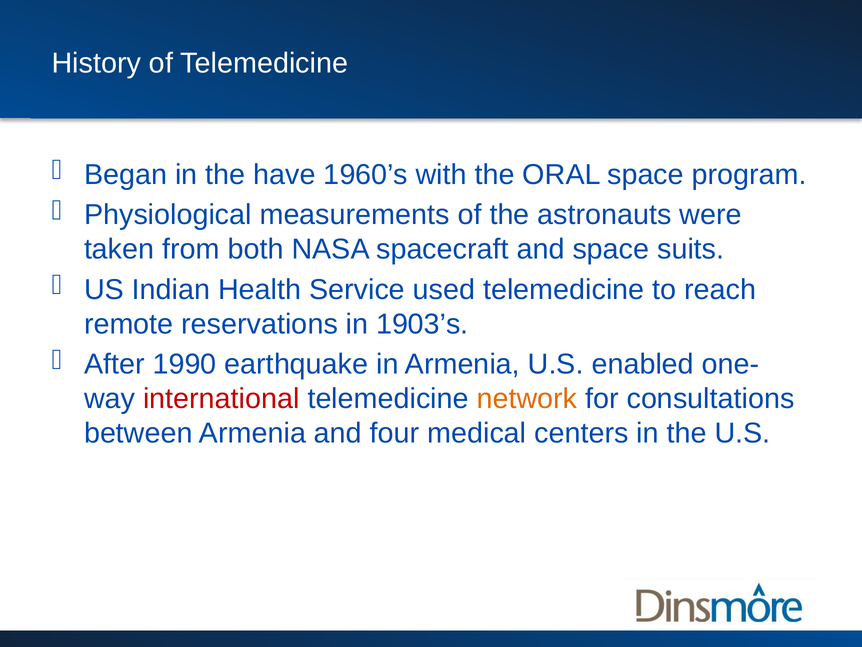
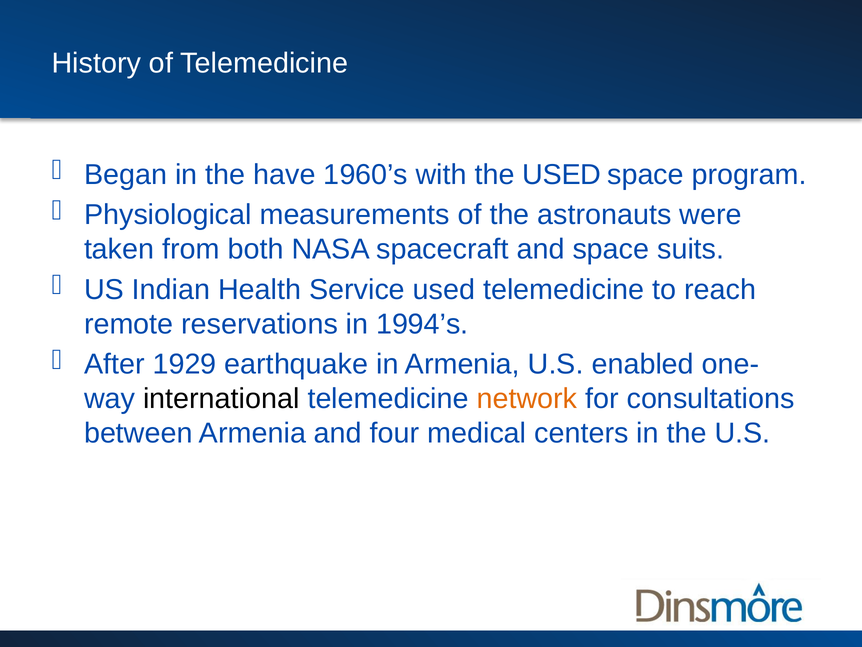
the ORAL: ORAL -> USED
1903’s: 1903’s -> 1994’s
1990: 1990 -> 1929
international colour: red -> black
